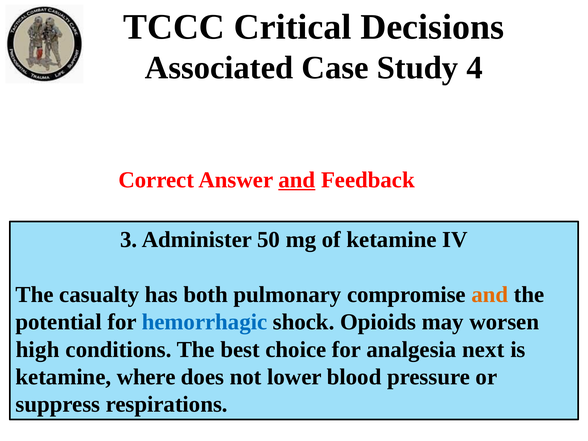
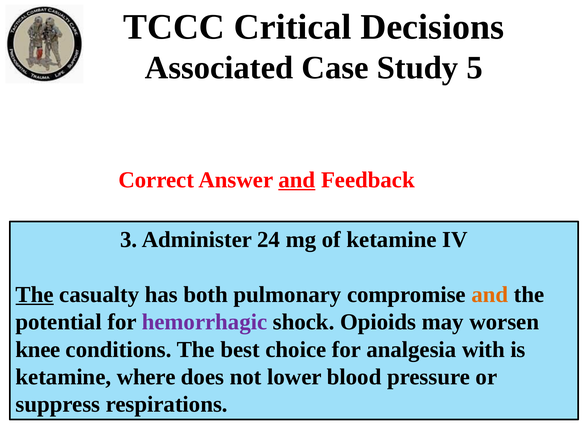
4: 4 -> 5
50: 50 -> 24
The at (35, 295) underline: none -> present
hemorrhagic colour: blue -> purple
high: high -> knee
next: next -> with
